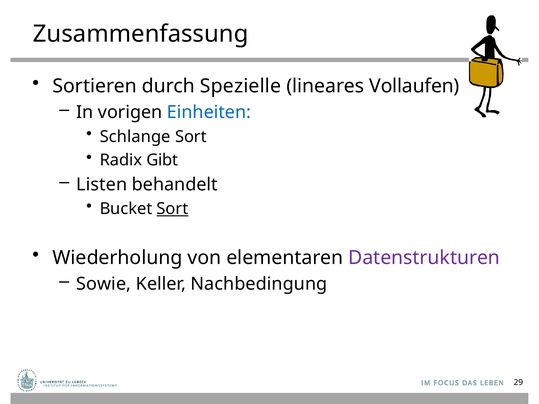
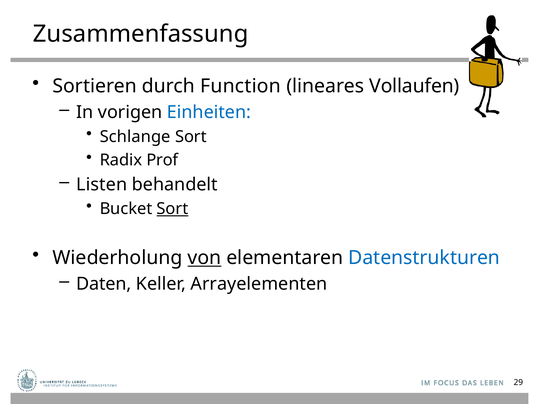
Spezielle: Spezielle -> Function
Gibt: Gibt -> Prof
von underline: none -> present
Datenstrukturen colour: purple -> blue
Sowie: Sowie -> Daten
Nachbedingung: Nachbedingung -> Arrayelementen
